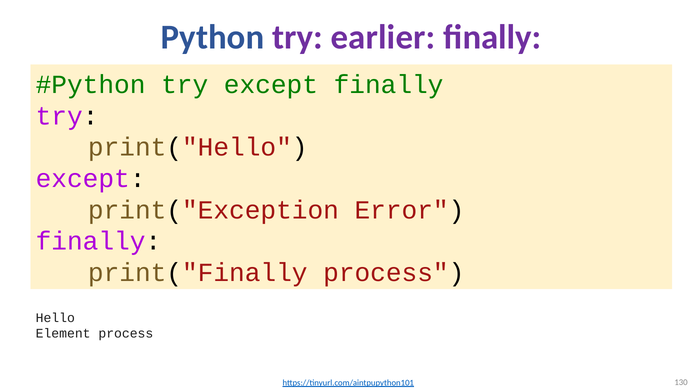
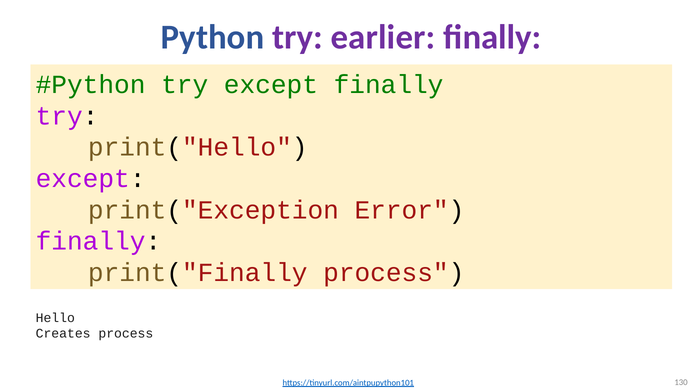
Element: Element -> Creates
